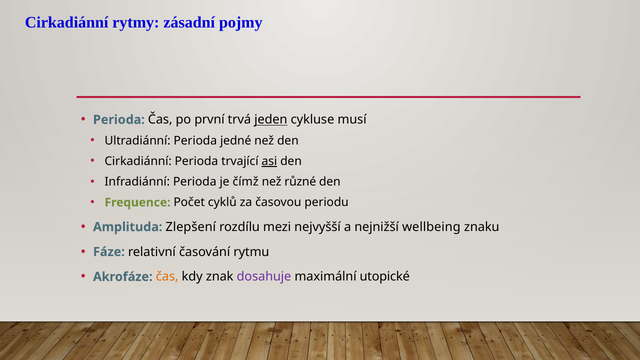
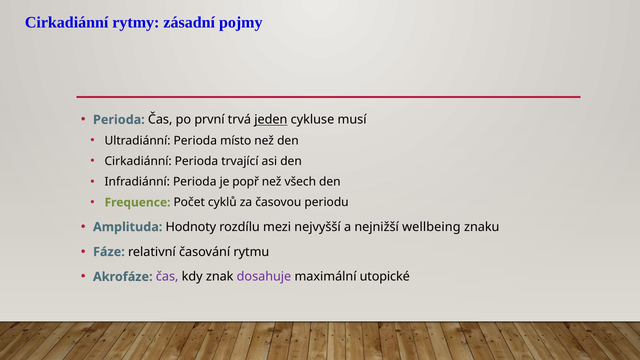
jedné: jedné -> místo
asi underline: present -> none
čímž: čímž -> popř
různé: různé -> všech
Zlepšení: Zlepšení -> Hodnoty
čas at (167, 277) colour: orange -> purple
